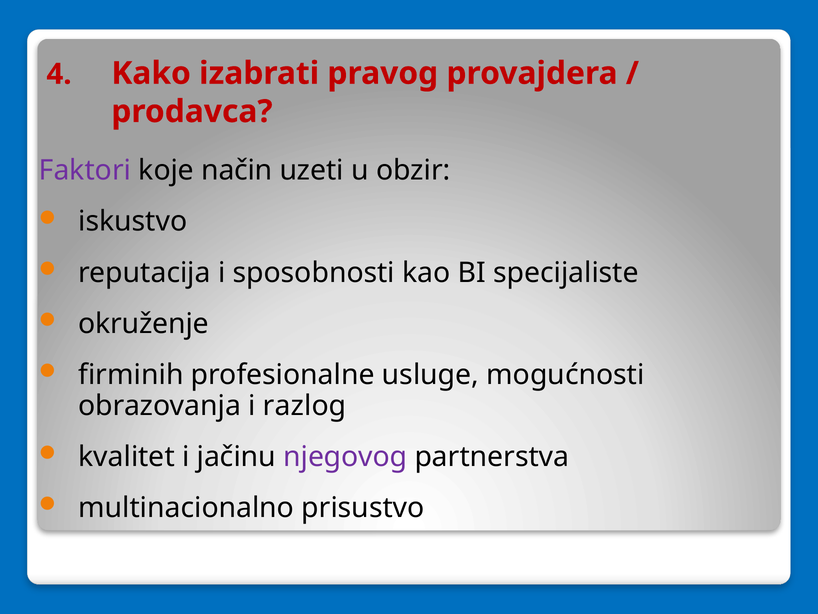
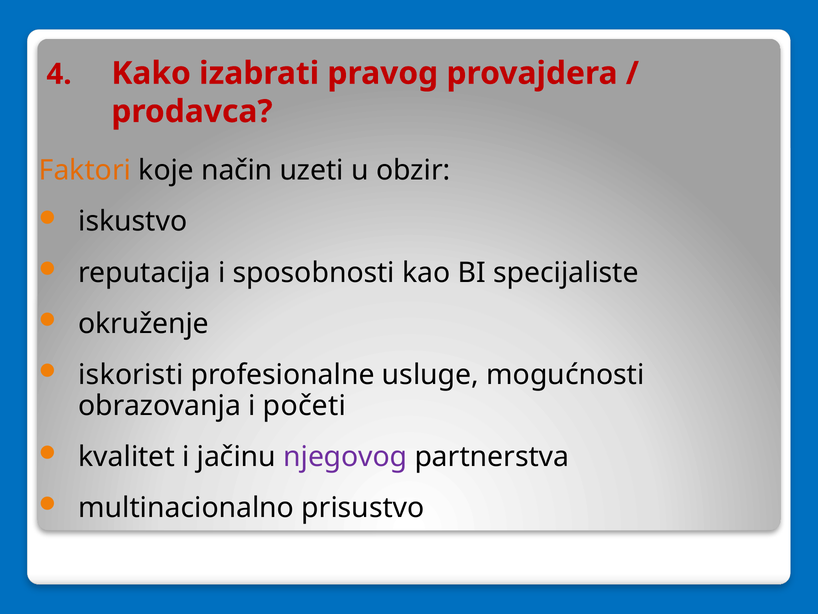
Faktori colour: purple -> orange
firminih: firminih -> iskoristi
razlog: razlog -> početi
